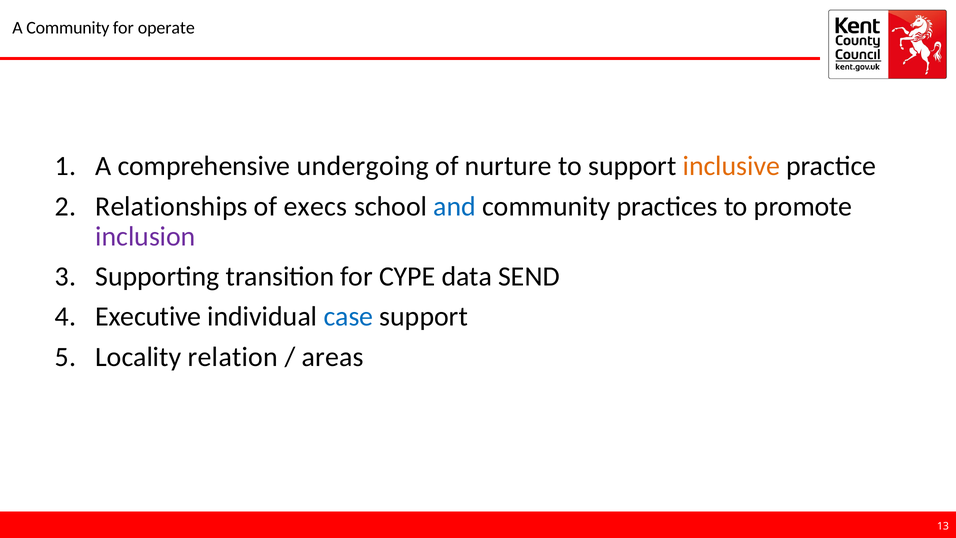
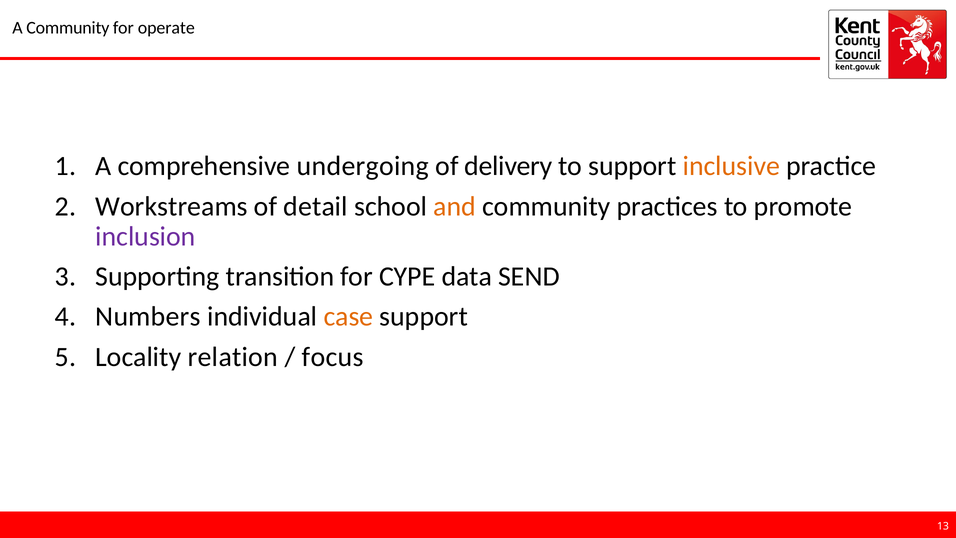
nurture: nurture -> delivery
Relationships: Relationships -> Workstreams
execs: execs -> detail
and colour: blue -> orange
Executive: Executive -> Numbers
case colour: blue -> orange
areas: areas -> focus
